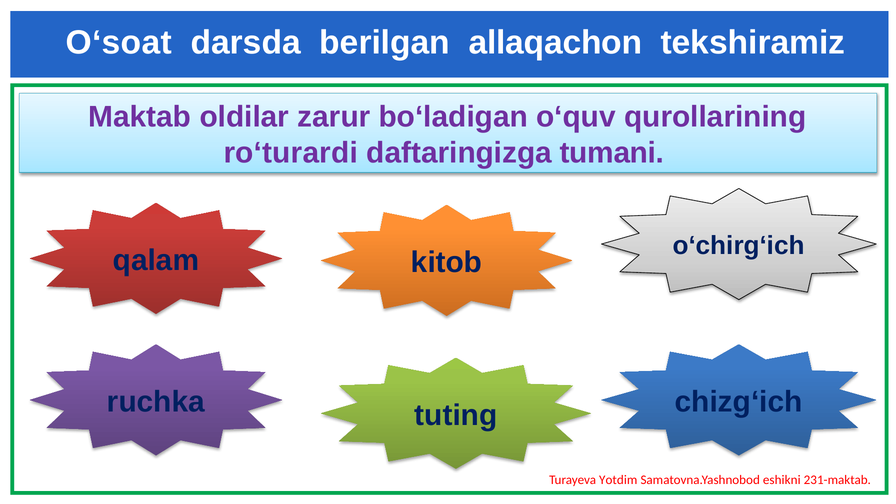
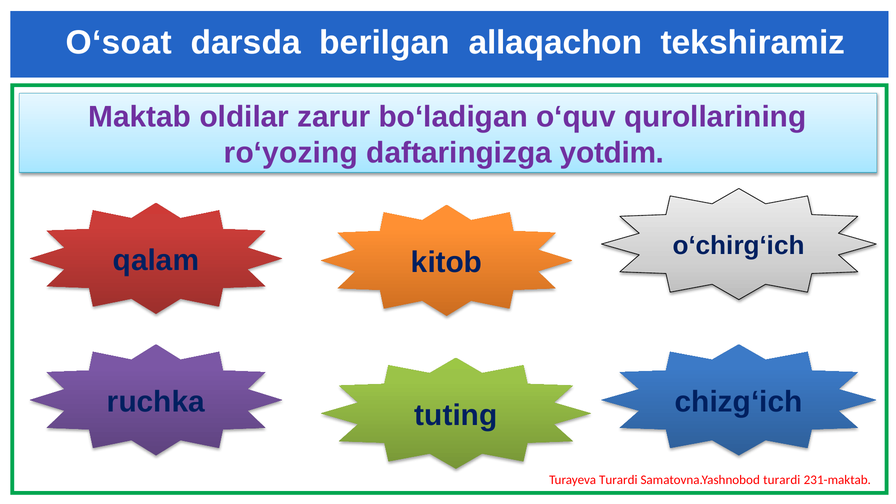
ro‘turardi: ro‘turardi -> ro‘yozing
tumani: tumani -> yotdim
Turayeva Yotdim: Yotdim -> Turardi
Samatovna.Yashnobod eshikni: eshikni -> turardi
